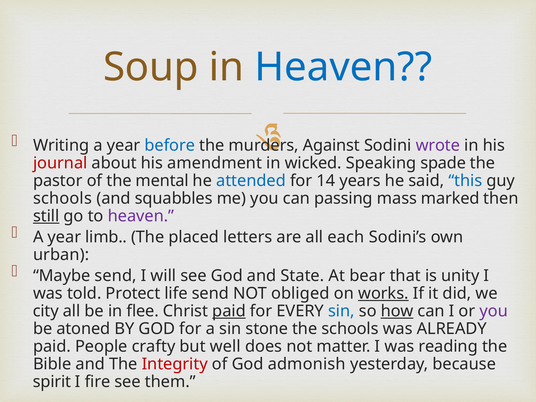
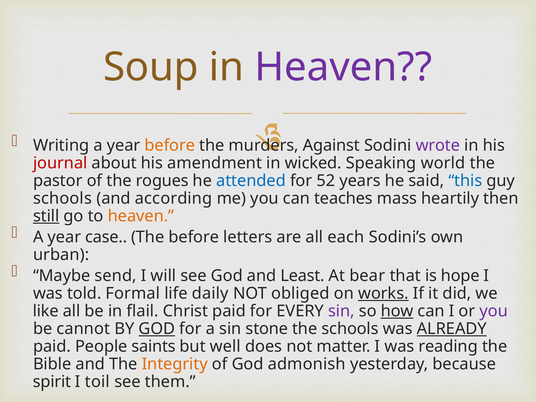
Heaven at (343, 67) colour: blue -> purple
before at (170, 145) colour: blue -> orange
spade: spade -> world
mental: mental -> rogues
14: 14 -> 52
squabbles: squabbles -> according
passing: passing -> teaches
marked: marked -> heartily
heaven at (141, 216) colour: purple -> orange
limb: limb -> case
The placed: placed -> before
State: State -> Least
unity: unity -> hope
Protect: Protect -> Formal
life send: send -> daily
city: city -> like
flee: flee -> flail
paid at (229, 311) underline: present -> none
sin at (341, 311) colour: blue -> purple
atoned: atoned -> cannot
GOD at (157, 329) underline: none -> present
ALREADY underline: none -> present
crafty: crafty -> saints
Integrity colour: red -> orange
fire: fire -> toil
